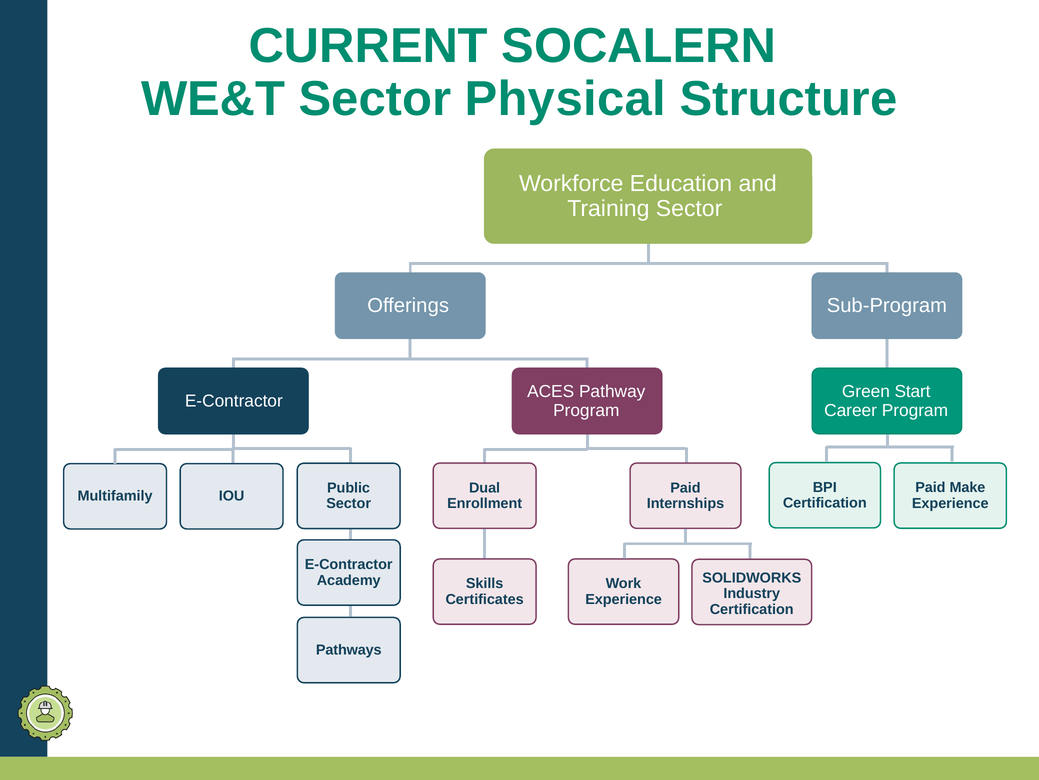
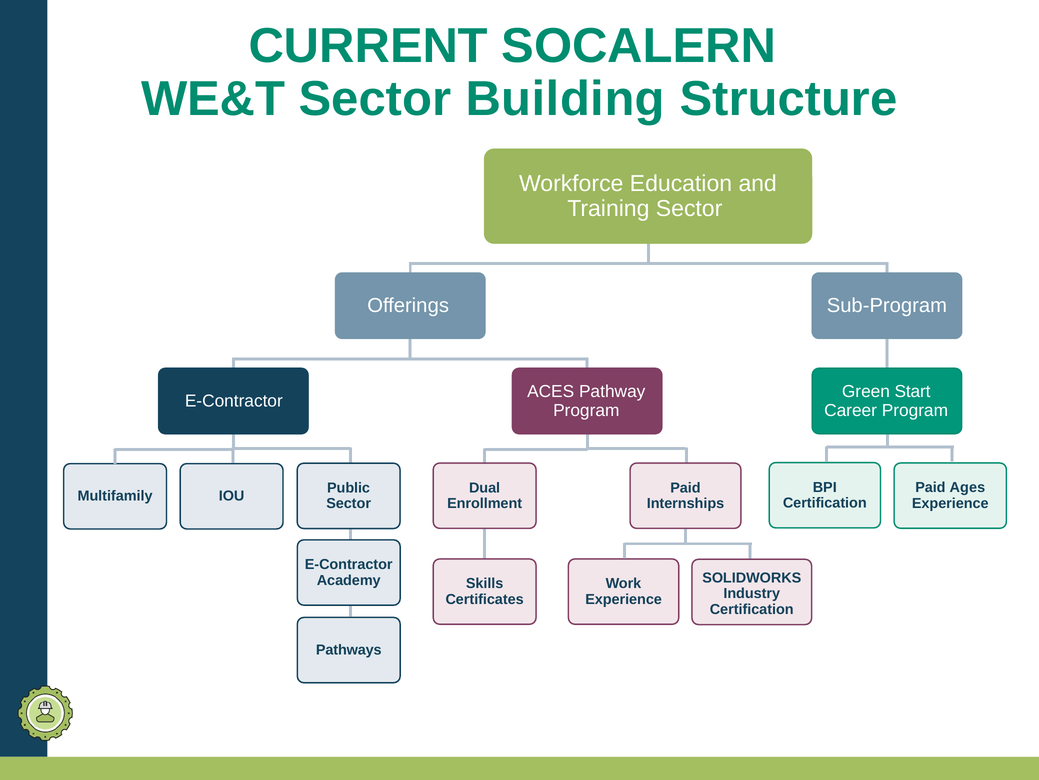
Physical: Physical -> Building
Make: Make -> Ages
